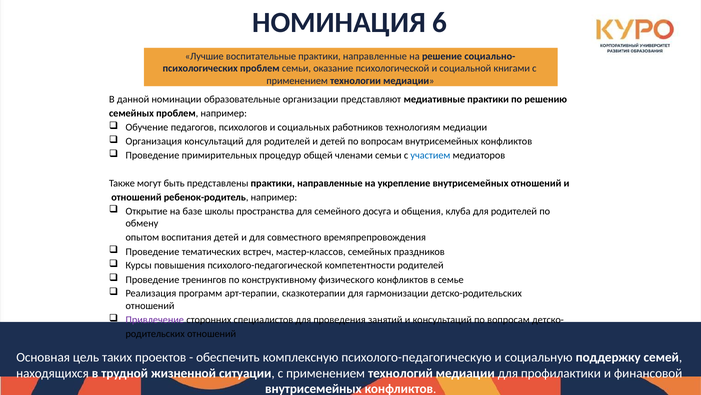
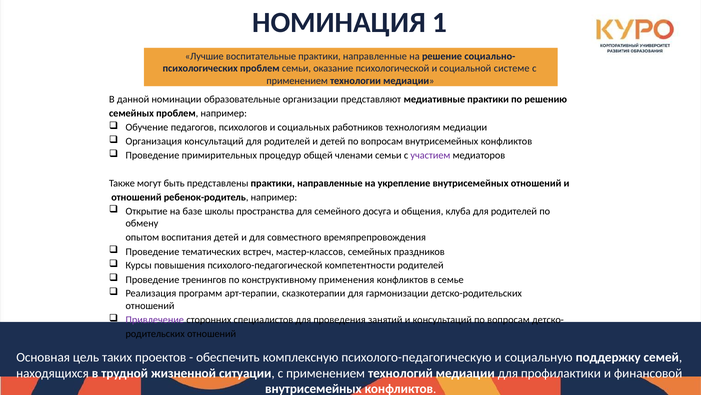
6: 6 -> 1
книгами: книгами -> системе
участием colour: blue -> purple
физического: физического -> применения
